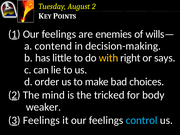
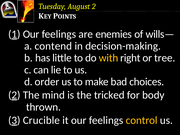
says: says -> tree
weaker: weaker -> thrown
3 Feelings: Feelings -> Crucible
control colour: light blue -> yellow
